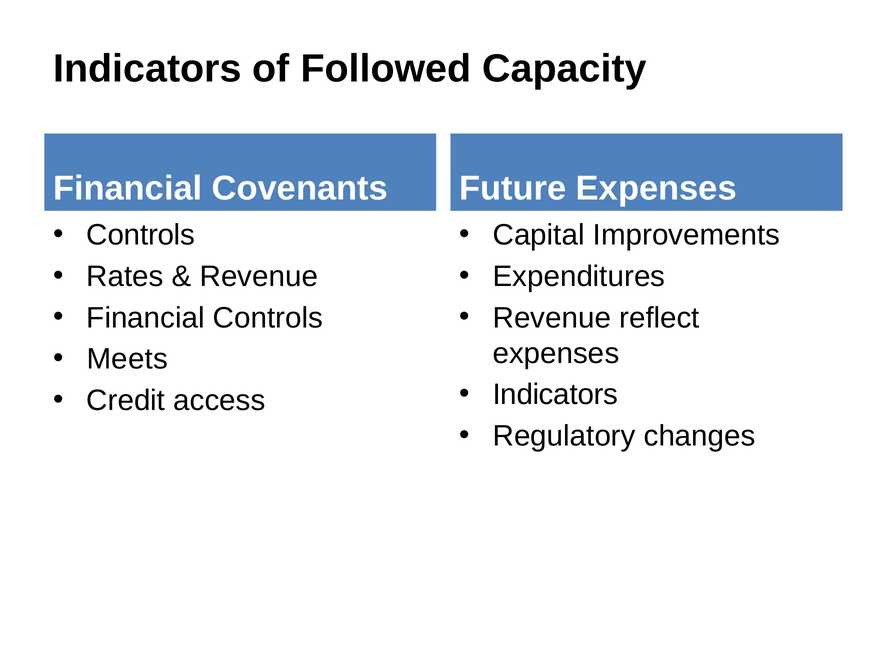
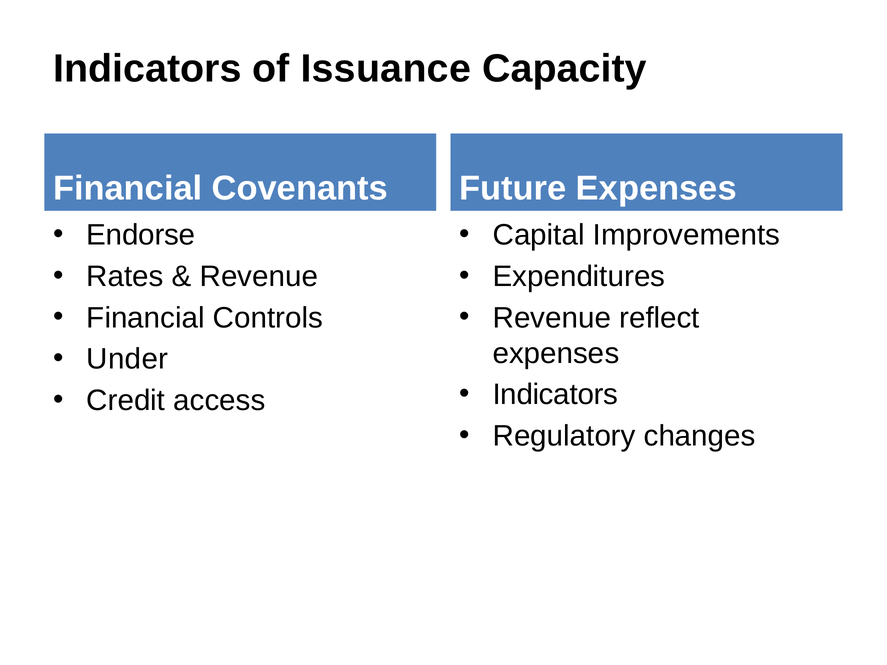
Followed: Followed -> Issuance
Controls at (141, 235): Controls -> Endorse
Meets: Meets -> Under
